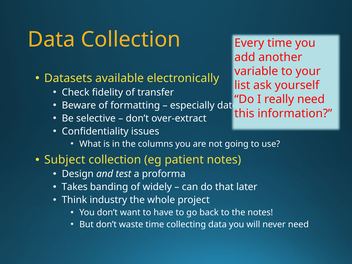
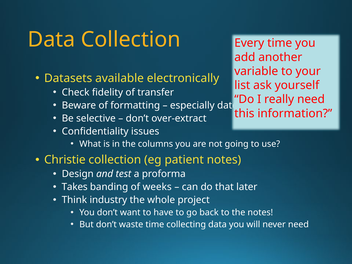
Subject: Subject -> Christie
widely: widely -> weeks
